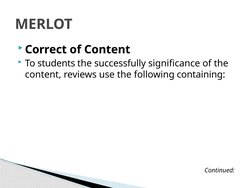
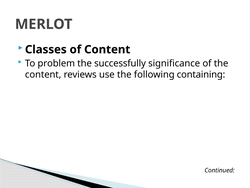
Correct: Correct -> Classes
students: students -> problem
